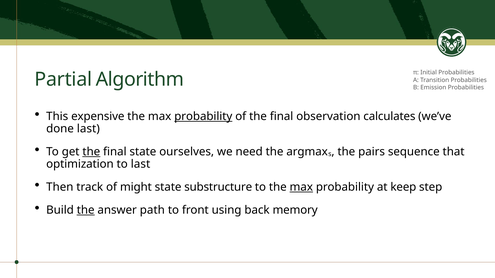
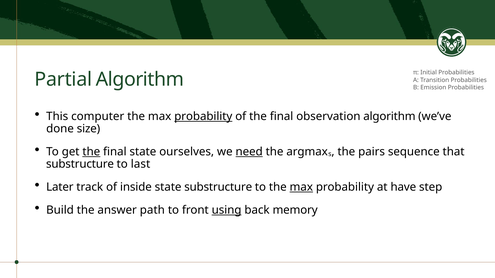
expensive: expensive -> computer
observation calculates: calculates -> algorithm
done last: last -> size
need underline: none -> present
optimization at (80, 164): optimization -> substructure
Then: Then -> Later
might: might -> inside
keep: keep -> have
the at (86, 210) underline: present -> none
using underline: none -> present
